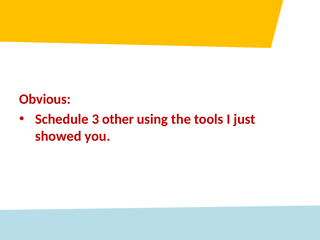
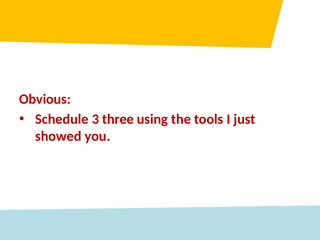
other: other -> three
